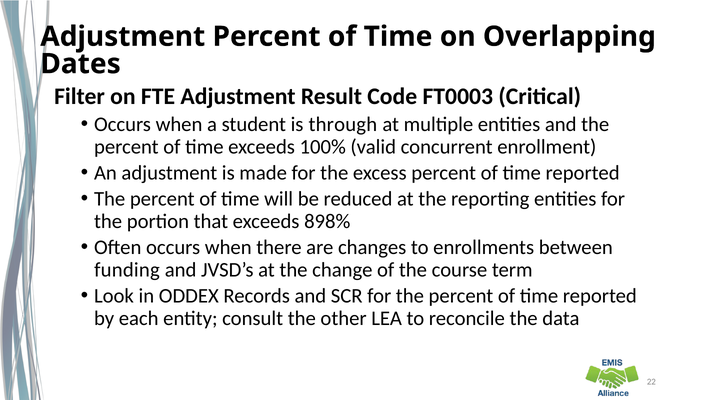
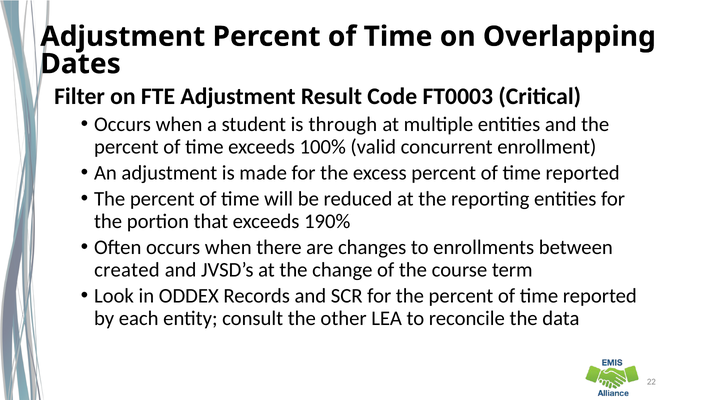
898%: 898% -> 190%
funding: funding -> created
